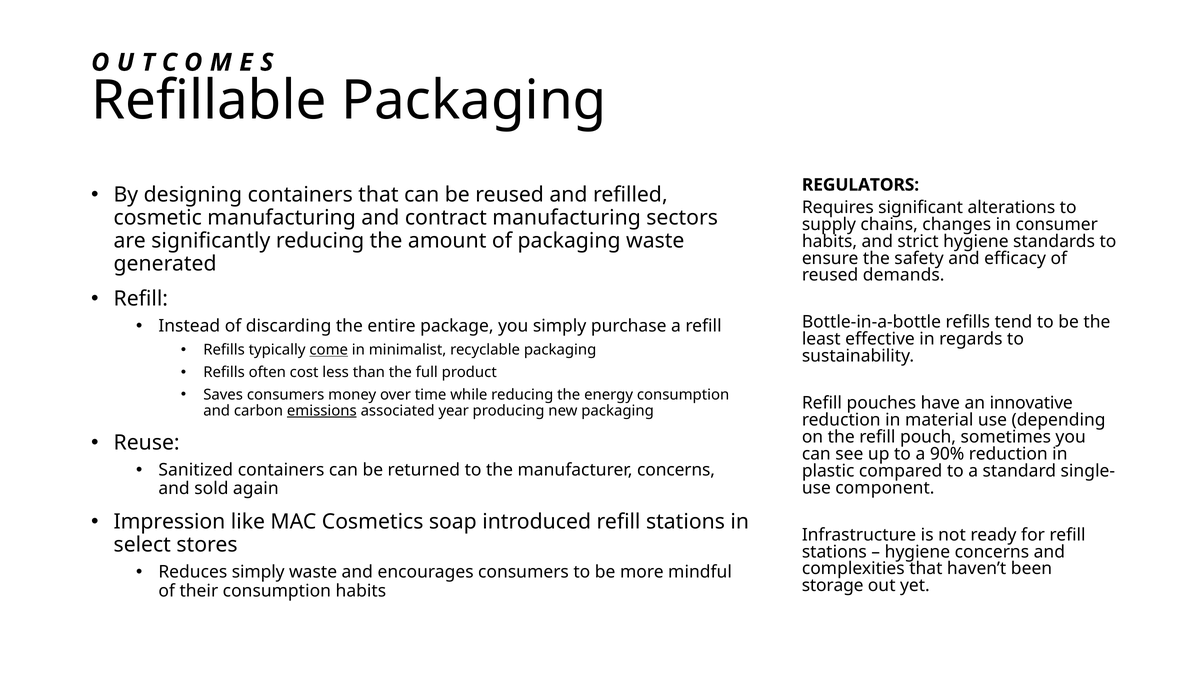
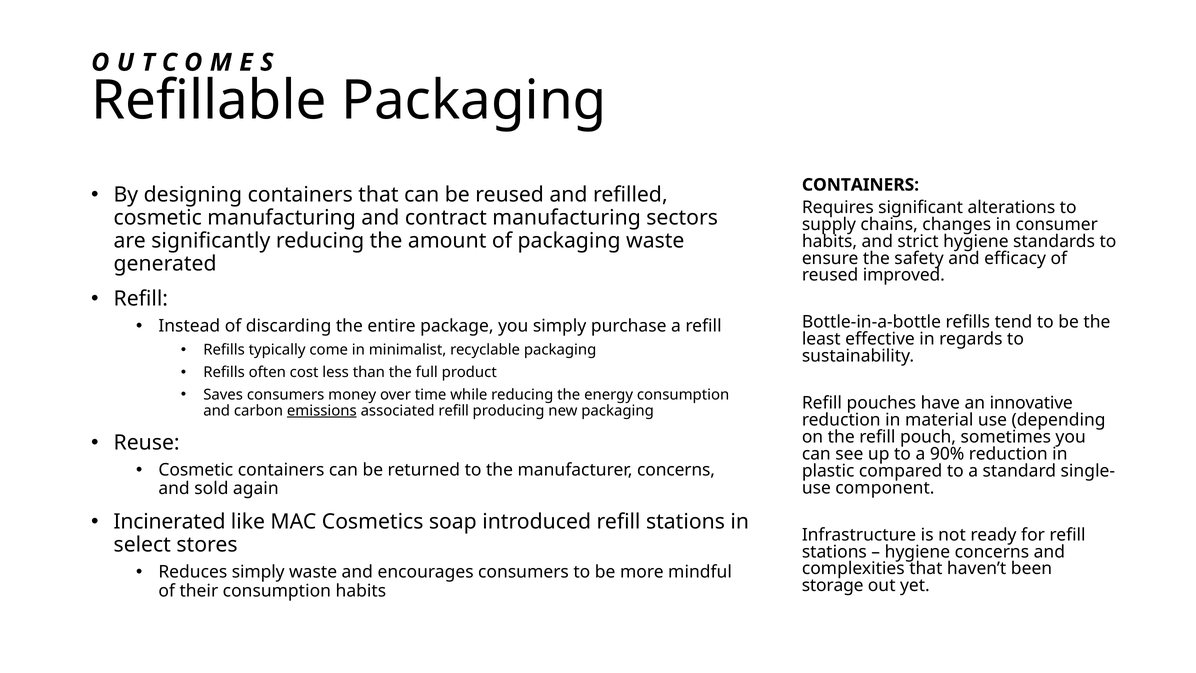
REGULATORS at (861, 185): REGULATORS -> CONTAINERS
demands: demands -> improved
come underline: present -> none
associated year: year -> refill
Sanitized at (196, 470): Sanitized -> Cosmetic
Impression: Impression -> Incinerated
